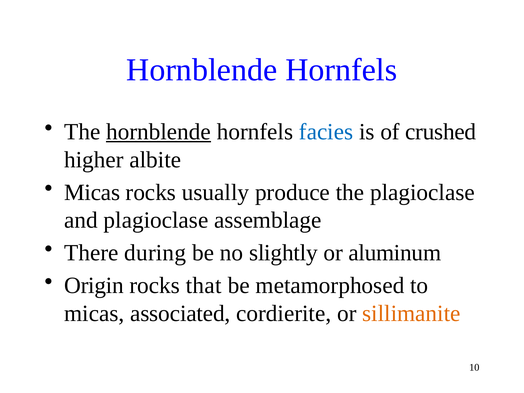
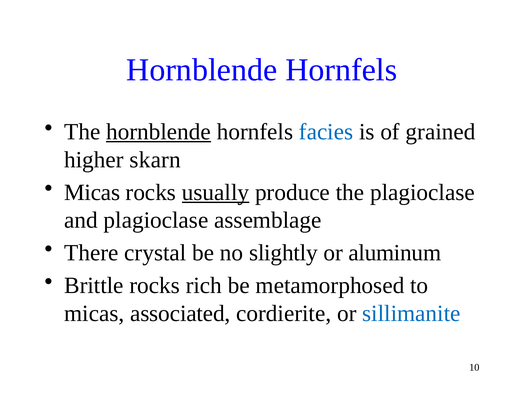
crushed: crushed -> grained
albite: albite -> skarn
usually underline: none -> present
during: during -> crystal
Origin: Origin -> Brittle
that: that -> rich
sillimanite colour: orange -> blue
